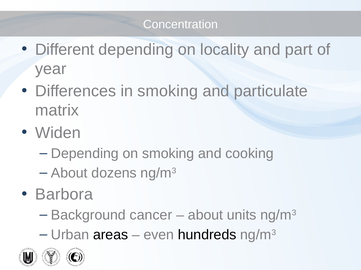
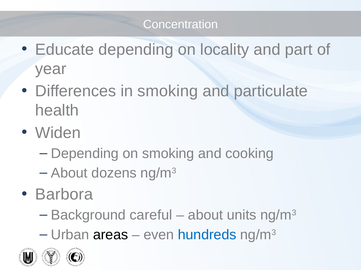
Different: Different -> Educate
matrix: matrix -> health
cancer: cancer -> careful
hundreds colour: black -> blue
